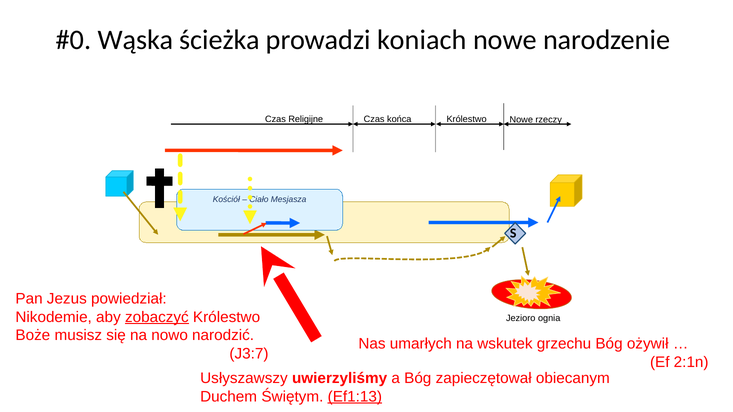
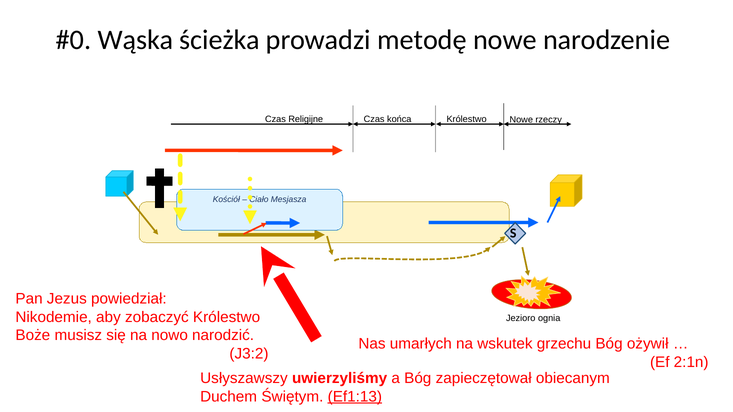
koniach: koniach -> metodę
zobaczyć underline: present -> none
J3:7: J3:7 -> J3:2
